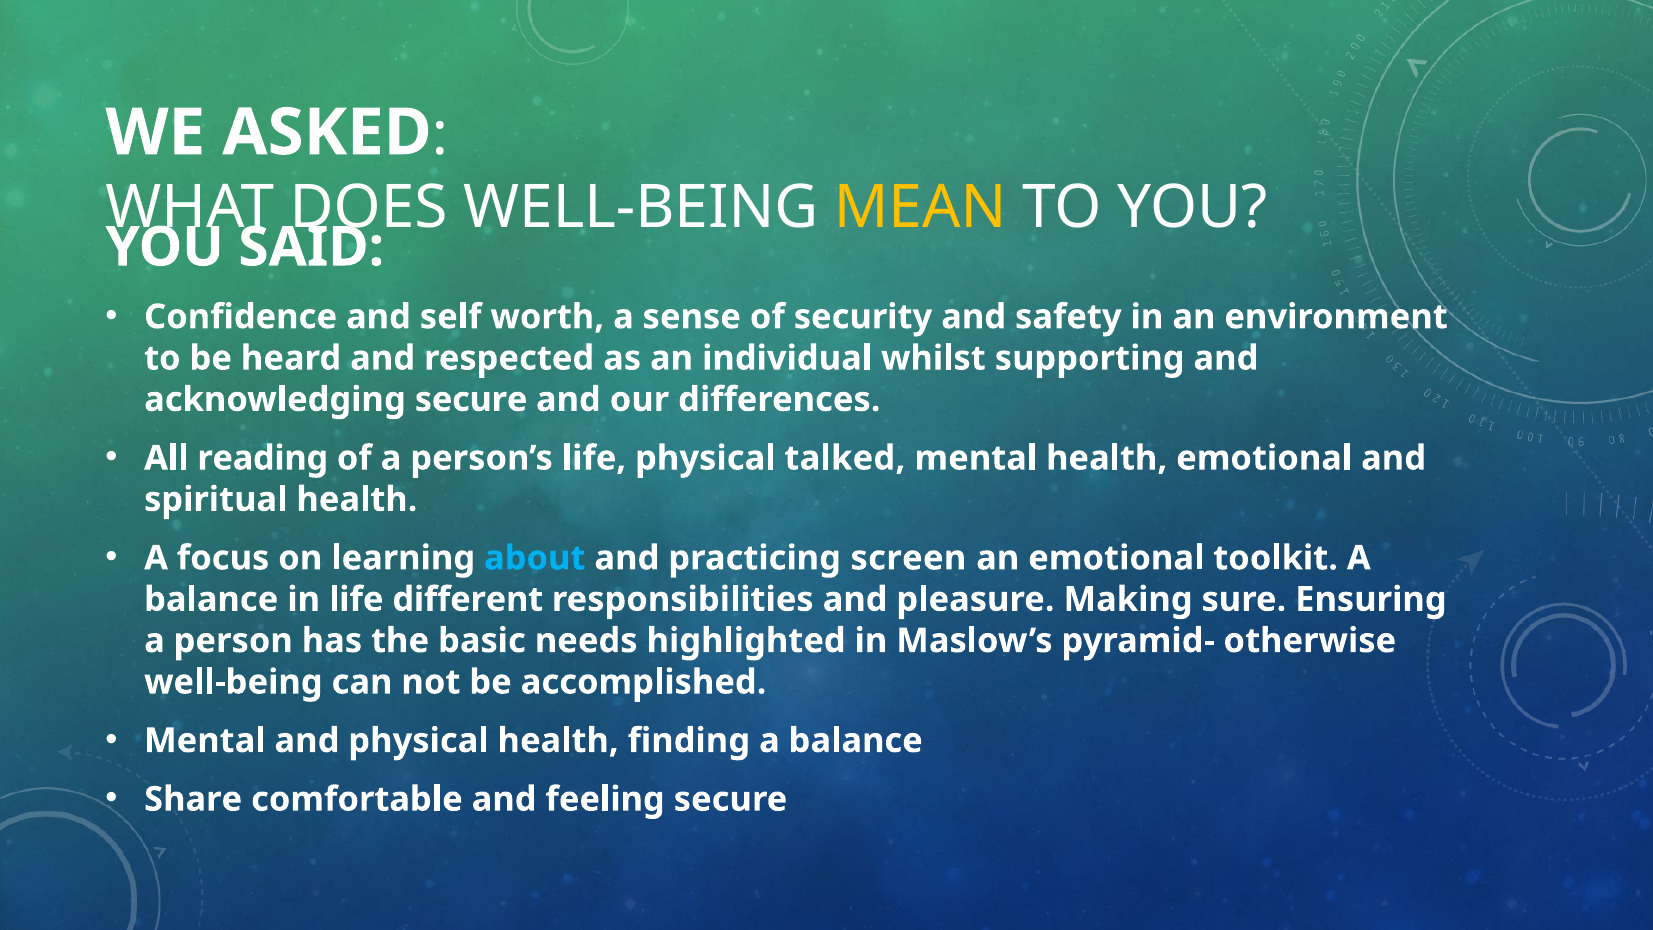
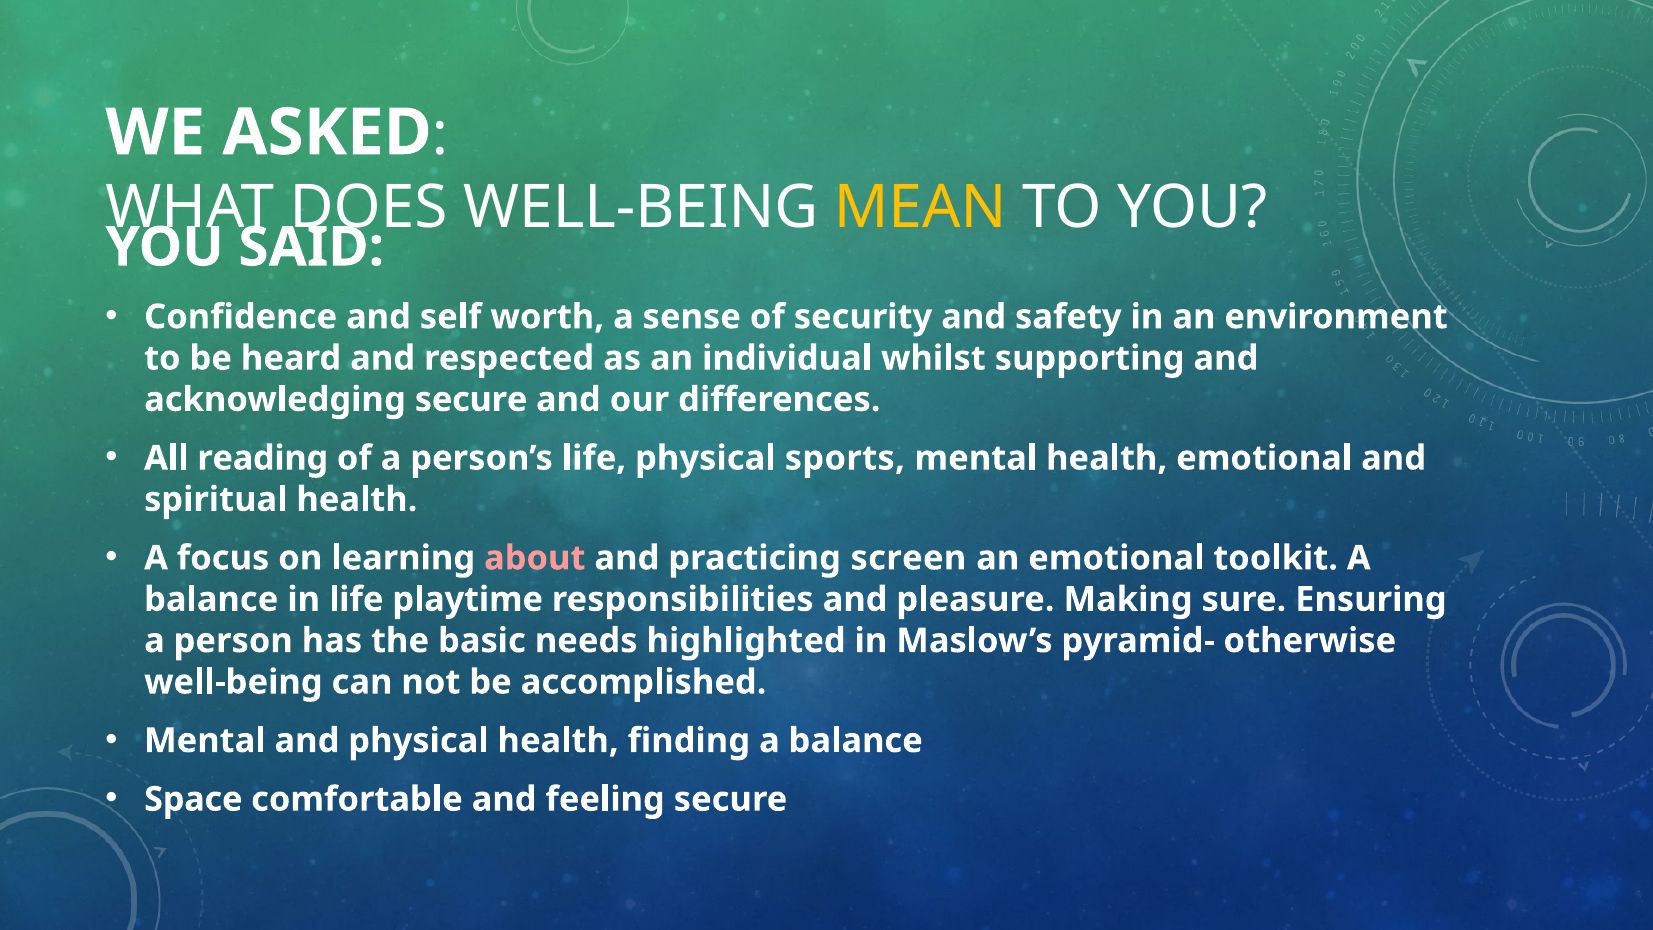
talked: talked -> sports
about colour: light blue -> pink
different: different -> playtime
Share: Share -> Space
